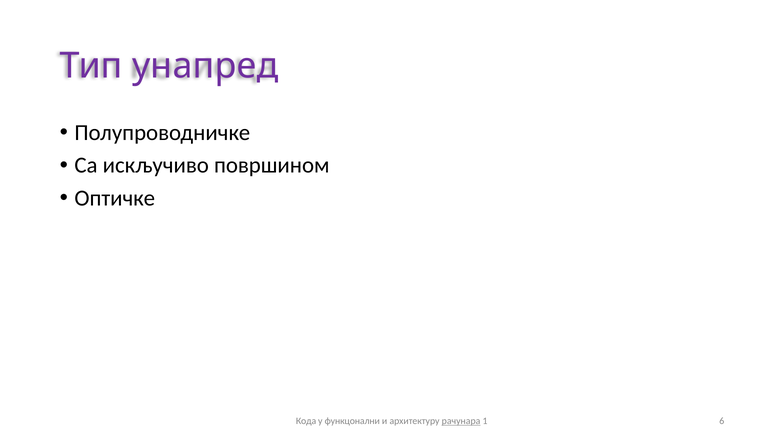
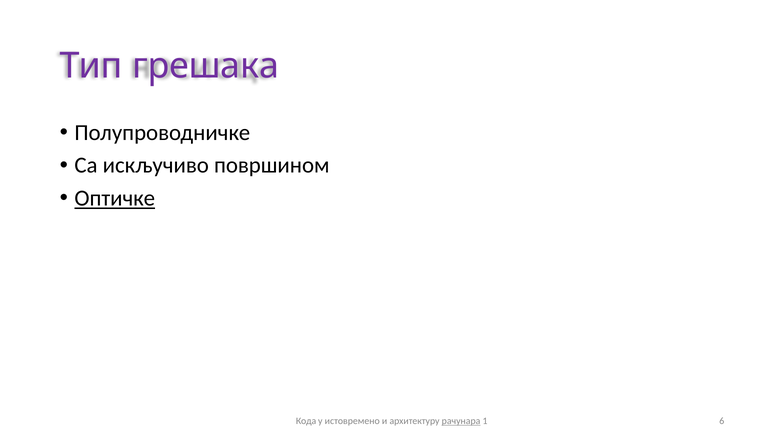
унапред: унапред -> грешака
Оптичке underline: none -> present
функцонални: функцонални -> истовремено
